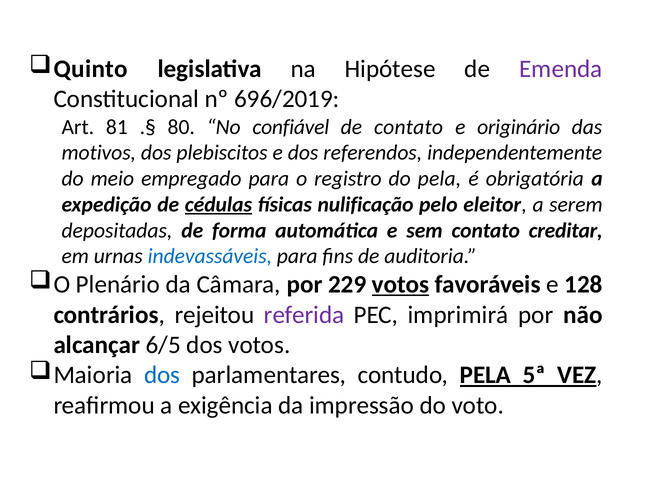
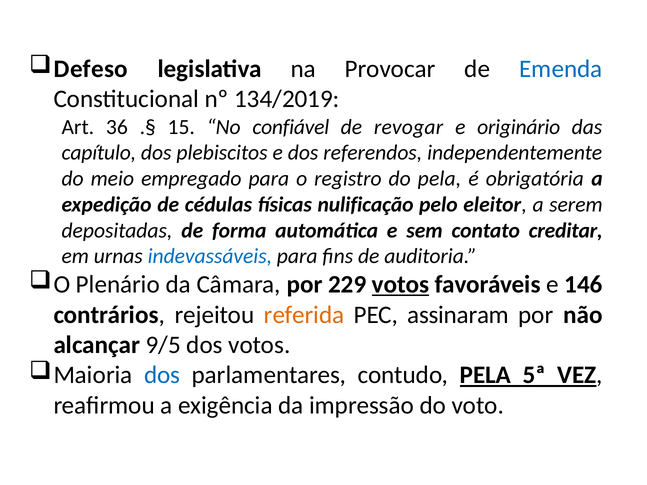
Quinto: Quinto -> Defeso
Hipótese: Hipótese -> Provocar
Emenda colour: purple -> blue
696/2019: 696/2019 -> 134/2019
81: 81 -> 36
80: 80 -> 15
de contato: contato -> revogar
motivos: motivos -> capítulo
cédulas underline: present -> none
128: 128 -> 146
referida colour: purple -> orange
imprimirá: imprimirá -> assinaram
6/5: 6/5 -> 9/5
